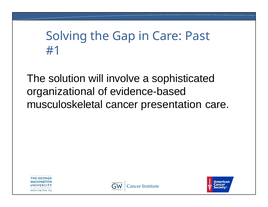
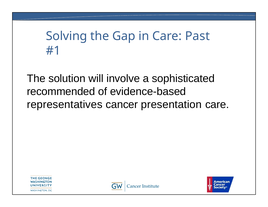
organizational: organizational -> recommended
musculoskeletal: musculoskeletal -> representatives
